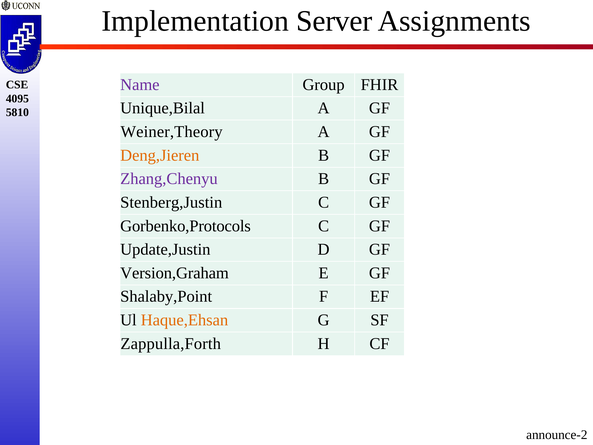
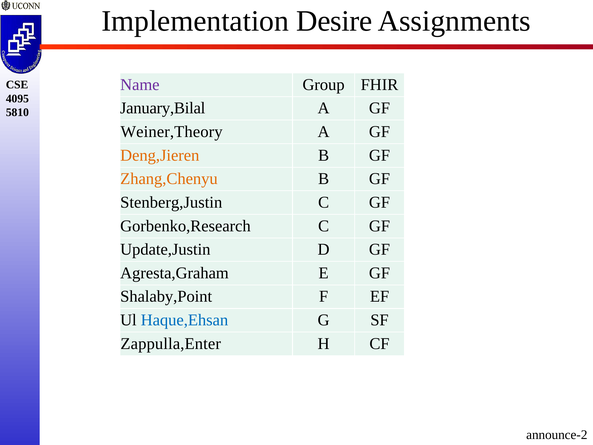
Server: Server -> Desire
Unique,Bilal: Unique,Bilal -> January,Bilal
Zhang,Chenyu colour: purple -> orange
Gorbenko,Protocols: Gorbenko,Protocols -> Gorbenko,Research
Version,Graham: Version,Graham -> Agresta,Graham
Haque,Ehsan colour: orange -> blue
Zappulla,Forth: Zappulla,Forth -> Zappulla,Enter
